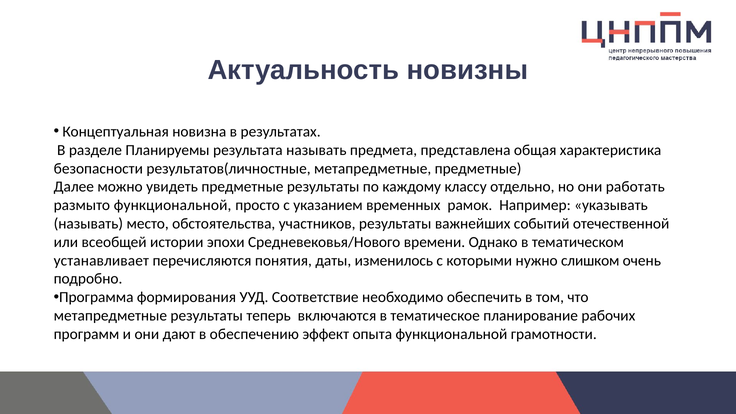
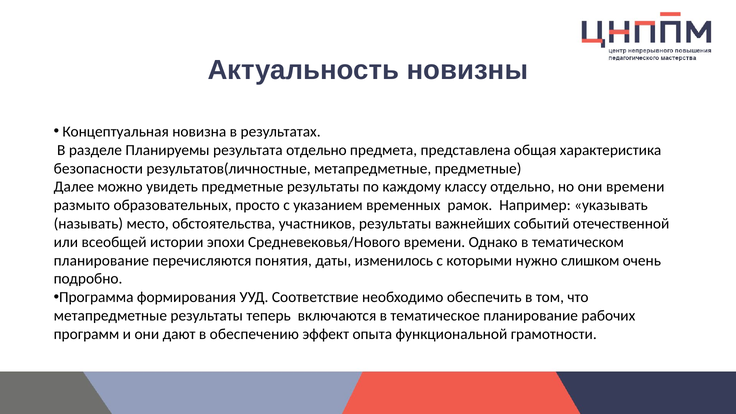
результата называть: называть -> отдельно
они работать: работать -> времени
размыто функциональной: функциональной -> образовательных
устанавливает at (101, 261): устанавливает -> планирование
